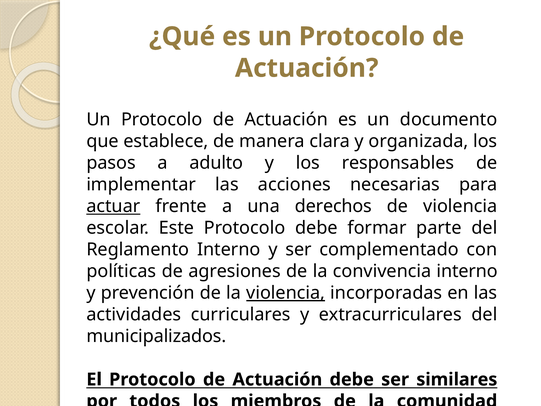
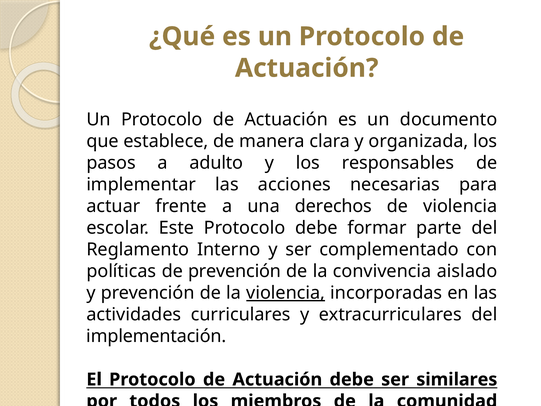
actuar underline: present -> none
de agresiones: agresiones -> prevención
convivencia interno: interno -> aislado
municipalizados: municipalizados -> implementación
